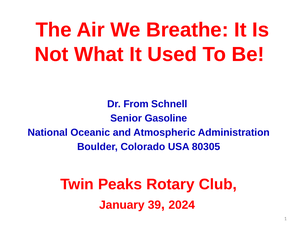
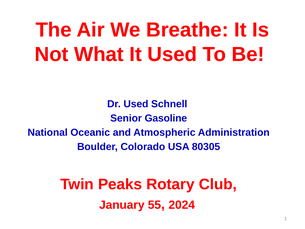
Dr From: From -> Used
39: 39 -> 55
